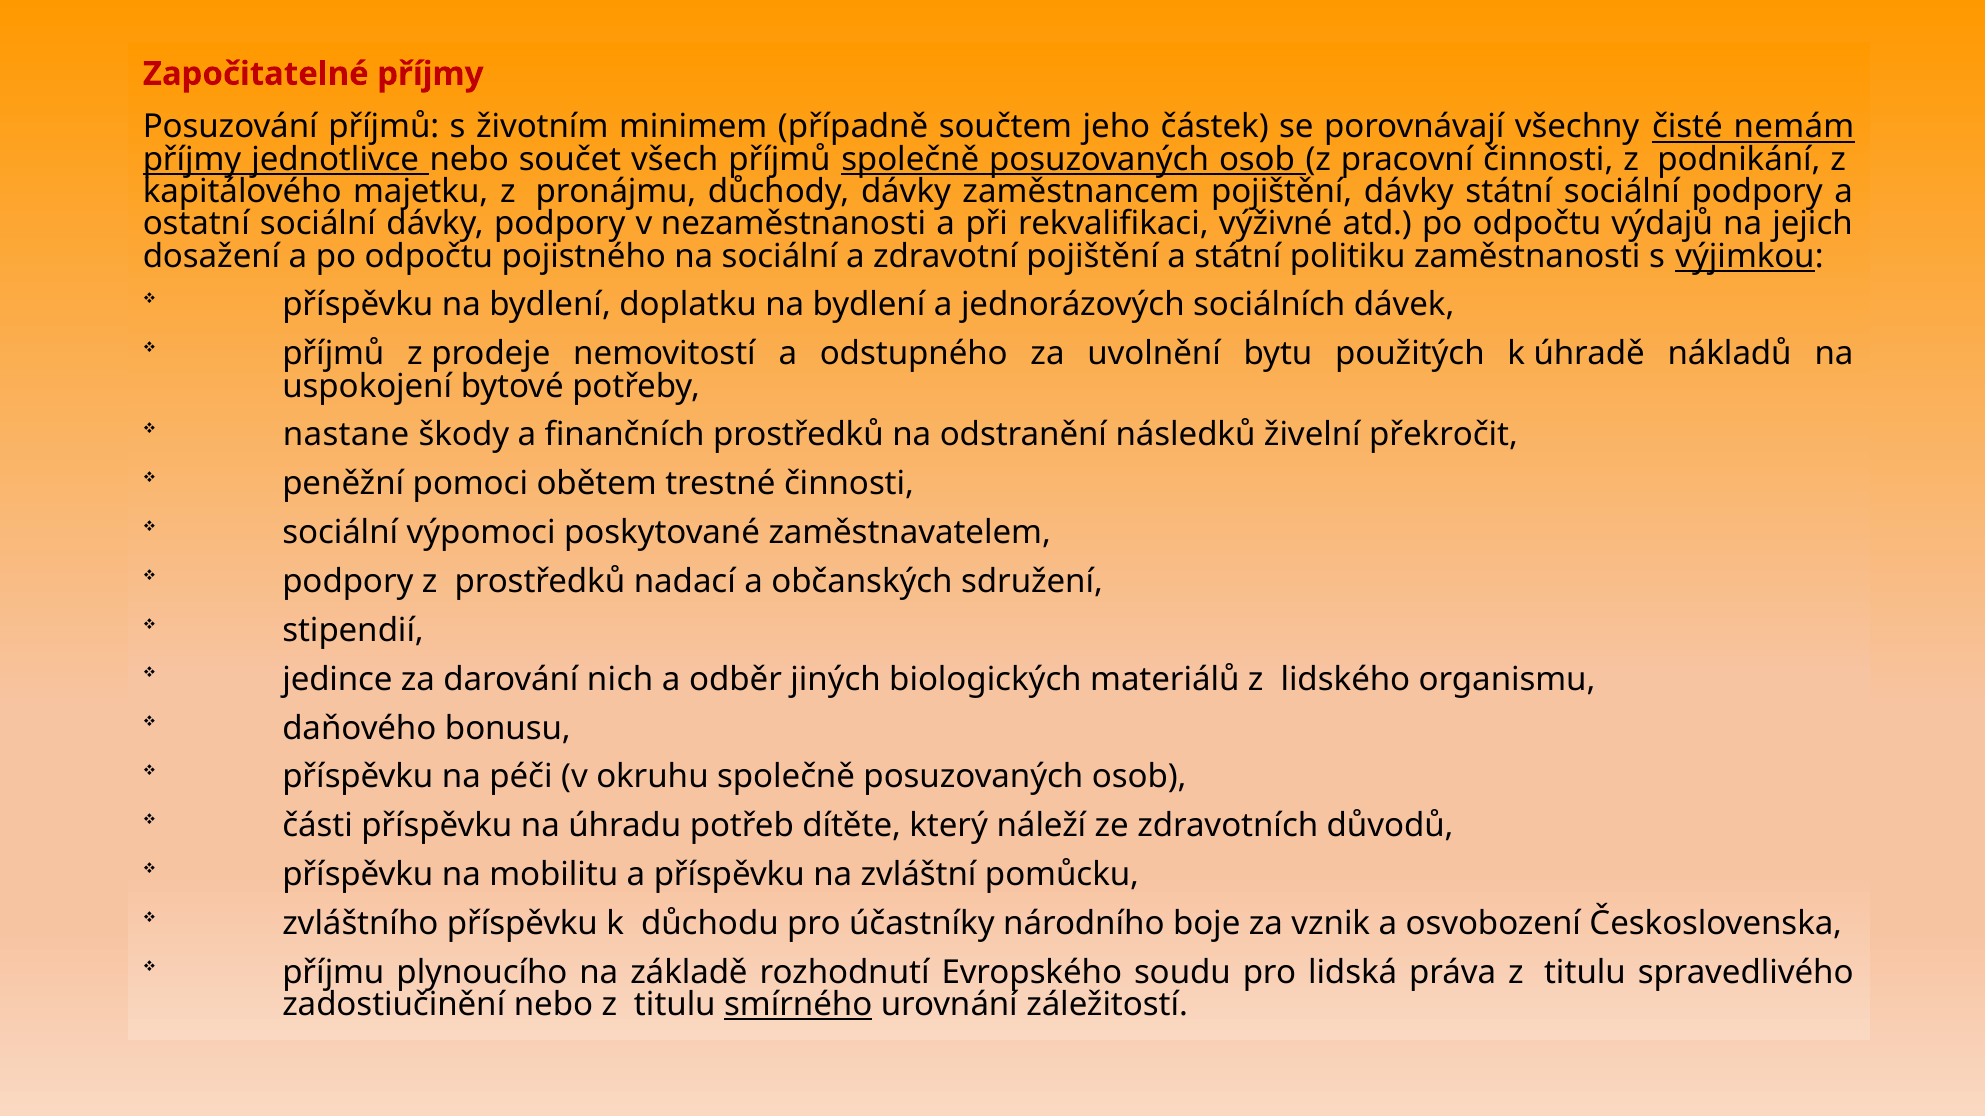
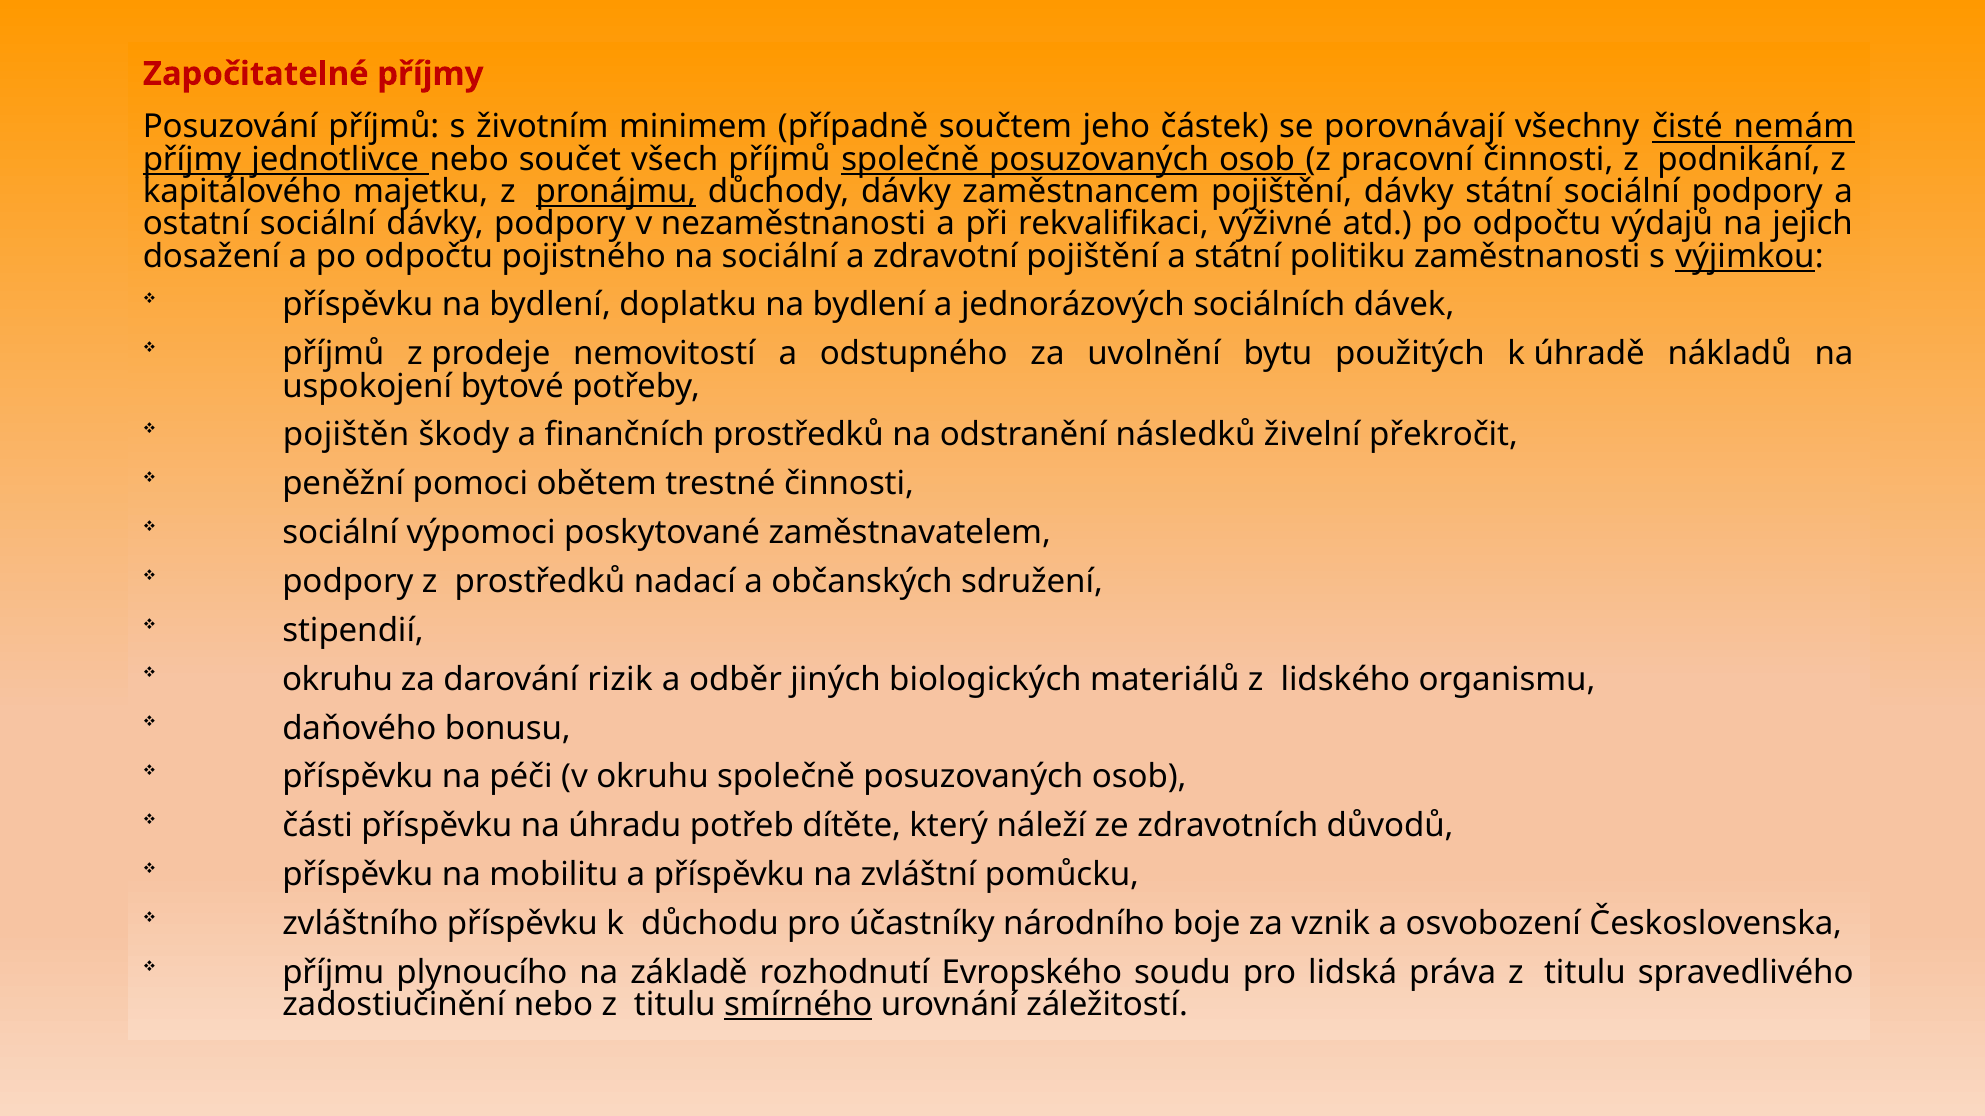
pronájmu underline: none -> present
nastane: nastane -> pojištěn
jedince at (337, 680): jedince -> okruhu
nich: nich -> rizik
